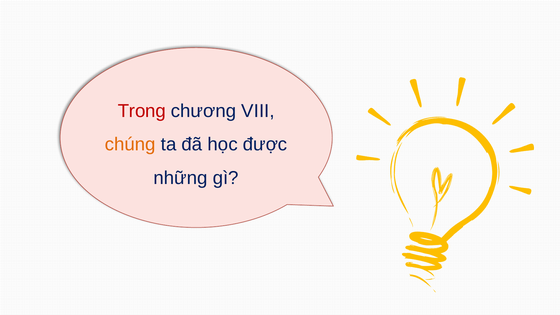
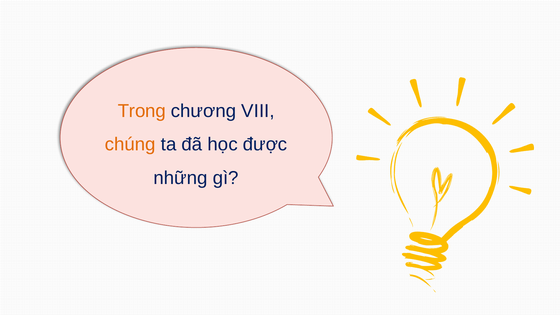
Trong colour: red -> orange
